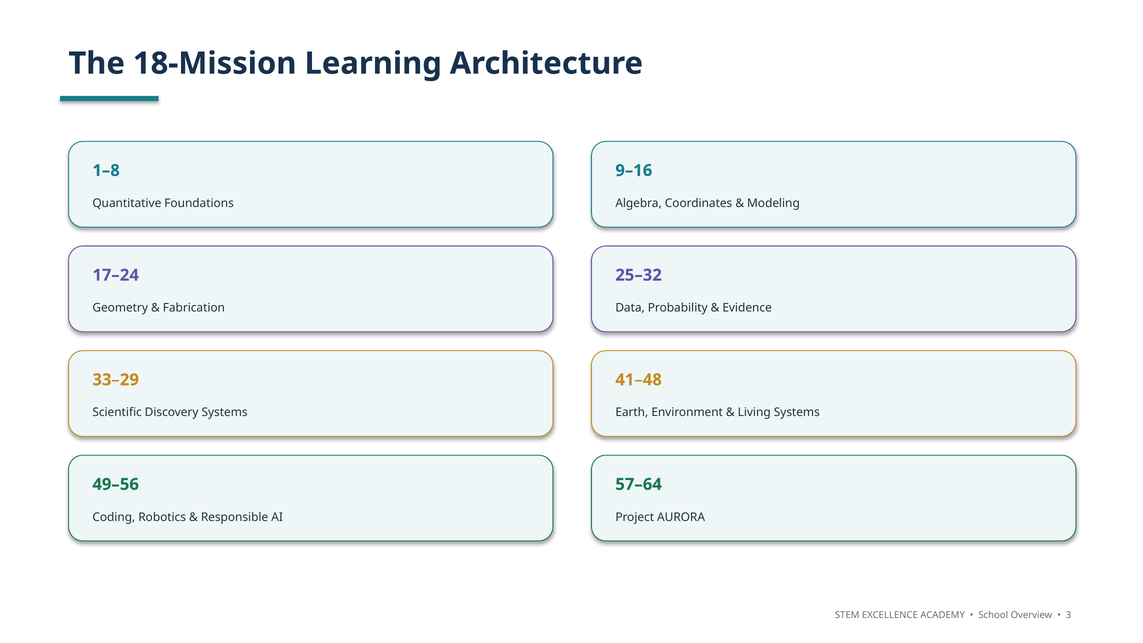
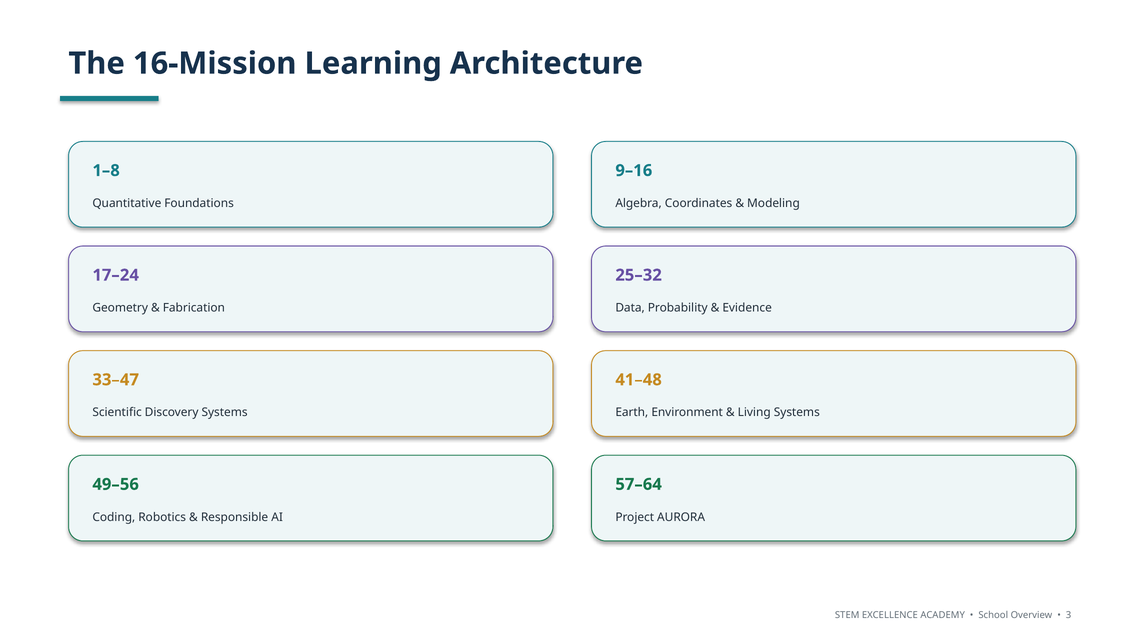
18-Mission: 18-Mission -> 16-Mission
33–29: 33–29 -> 33–47
